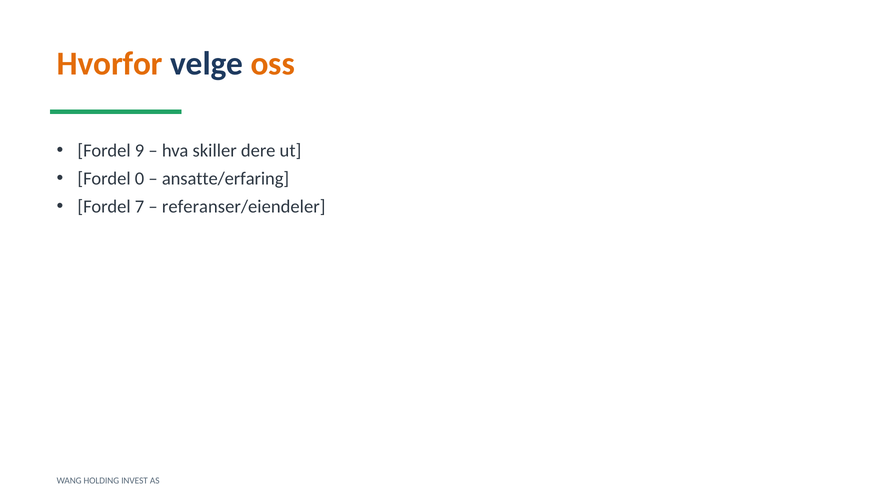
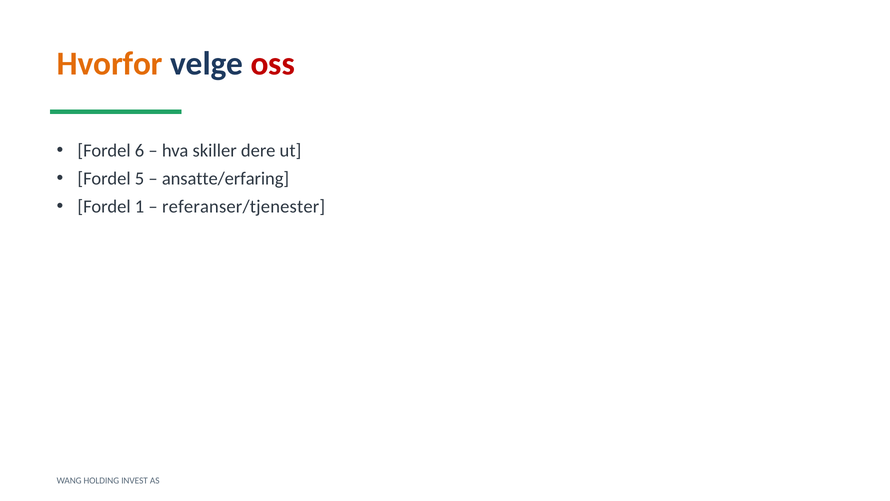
oss colour: orange -> red
9: 9 -> 6
0: 0 -> 5
7: 7 -> 1
referanser/eiendeler: referanser/eiendeler -> referanser/tjenester
